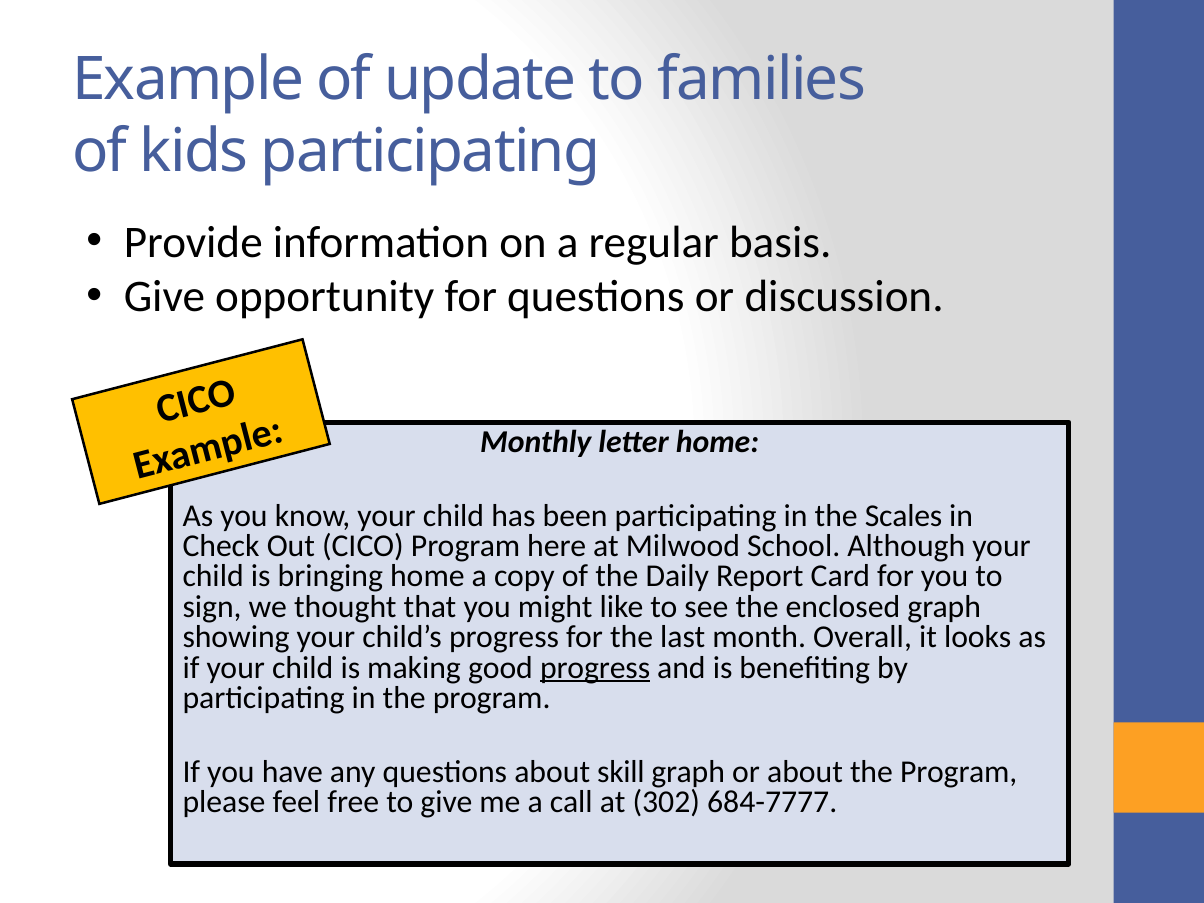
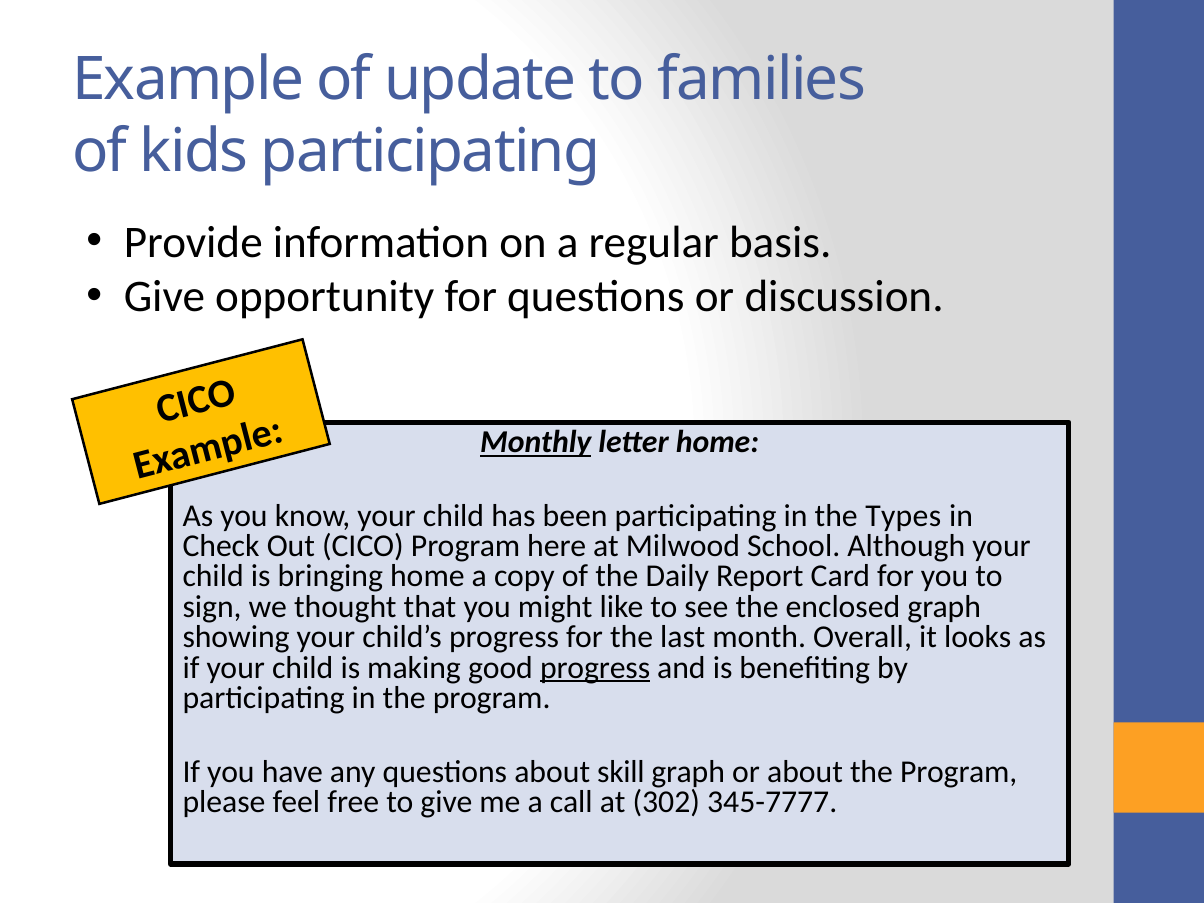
Monthly underline: none -> present
Scales: Scales -> Types
684-7777: 684-7777 -> 345-7777
